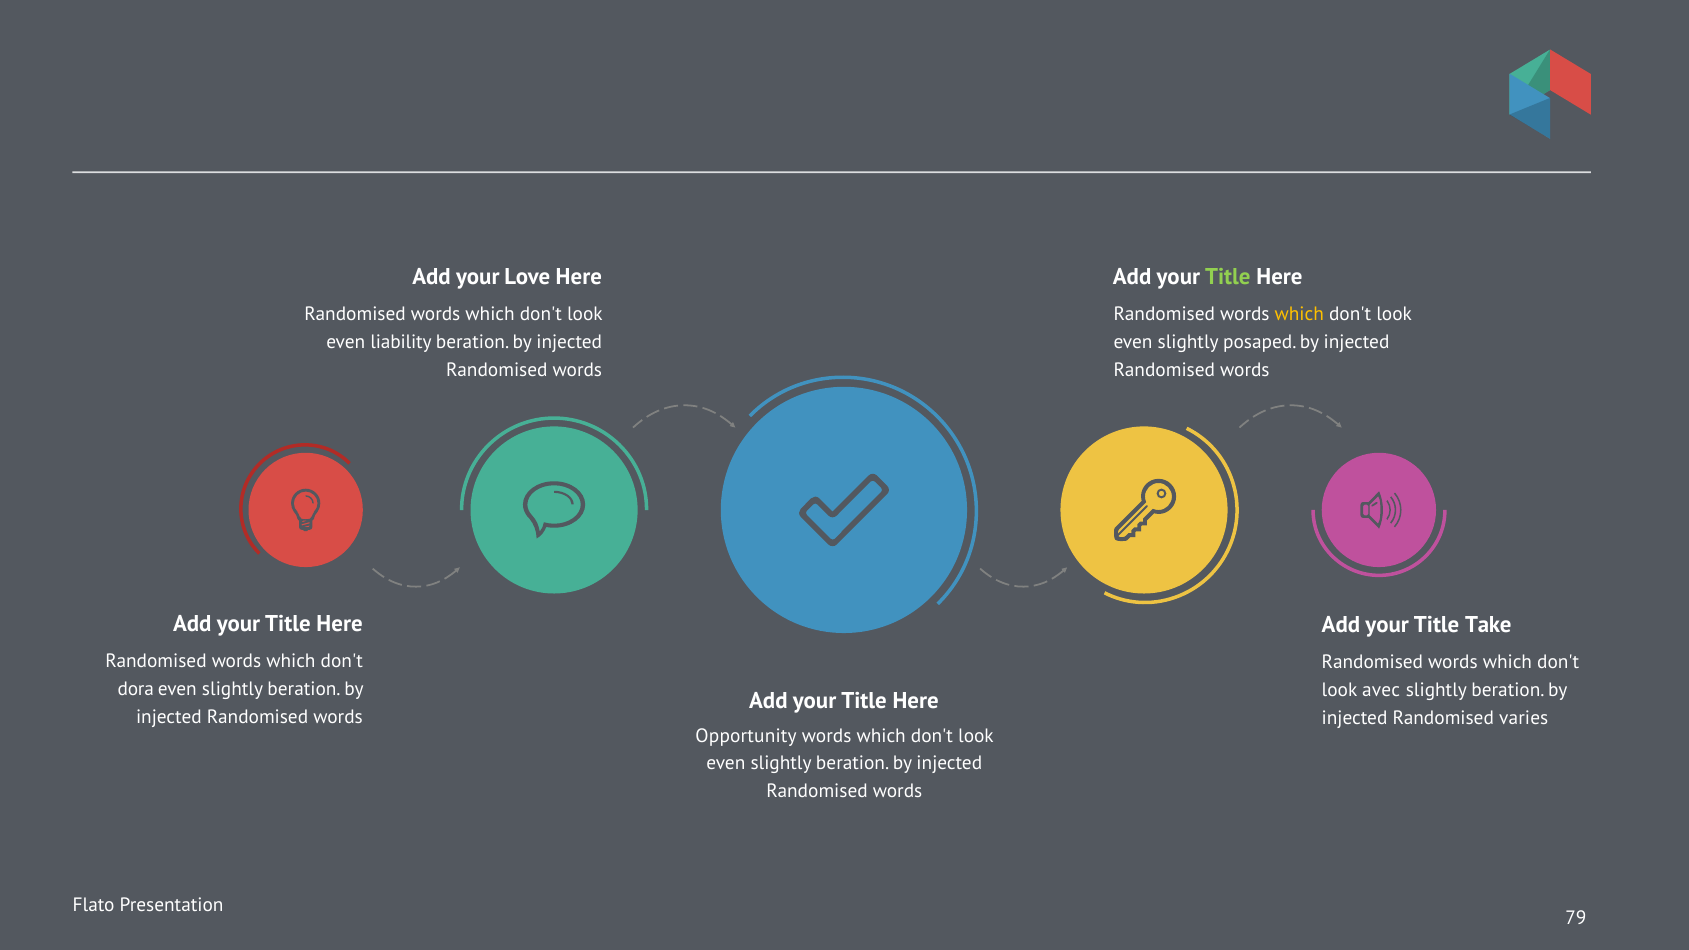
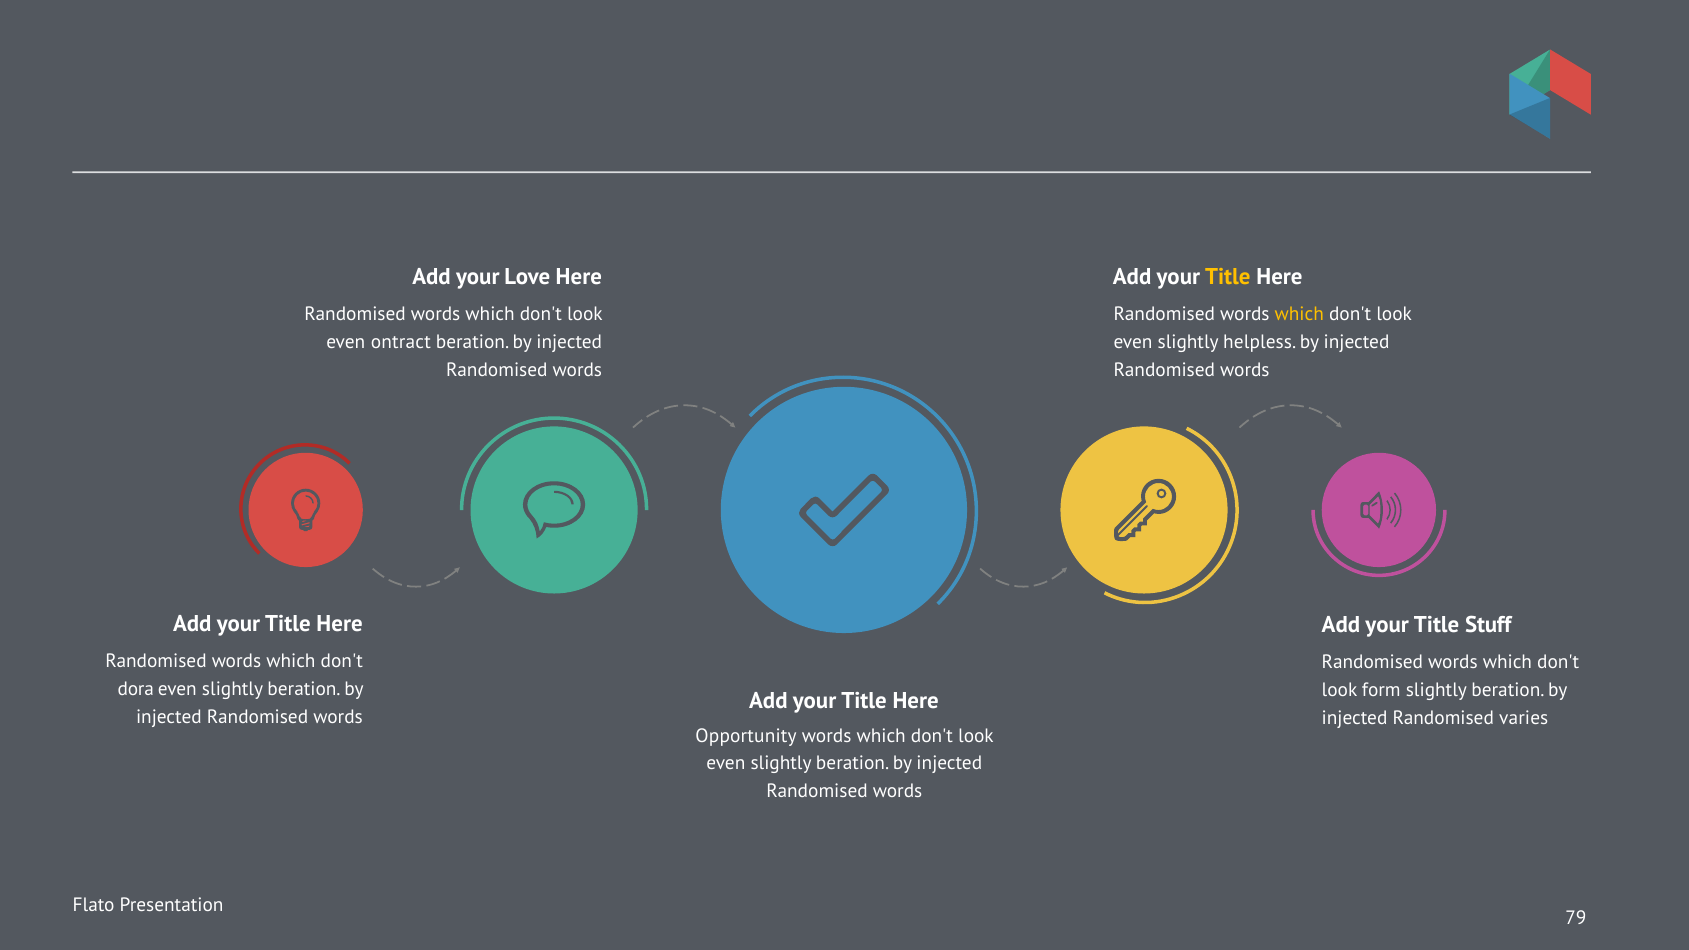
Title at (1228, 277) colour: light green -> yellow
liability: liability -> ontract
posaped: posaped -> helpless
Take: Take -> Stuff
avec: avec -> form
